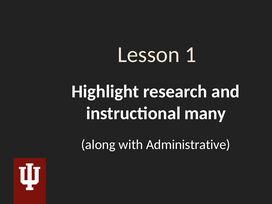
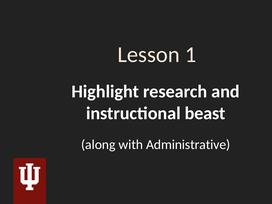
many: many -> beast
